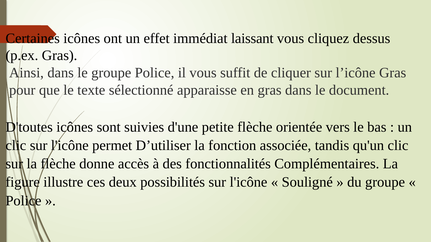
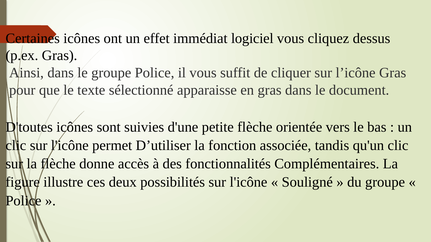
laissant: laissant -> logiciel
